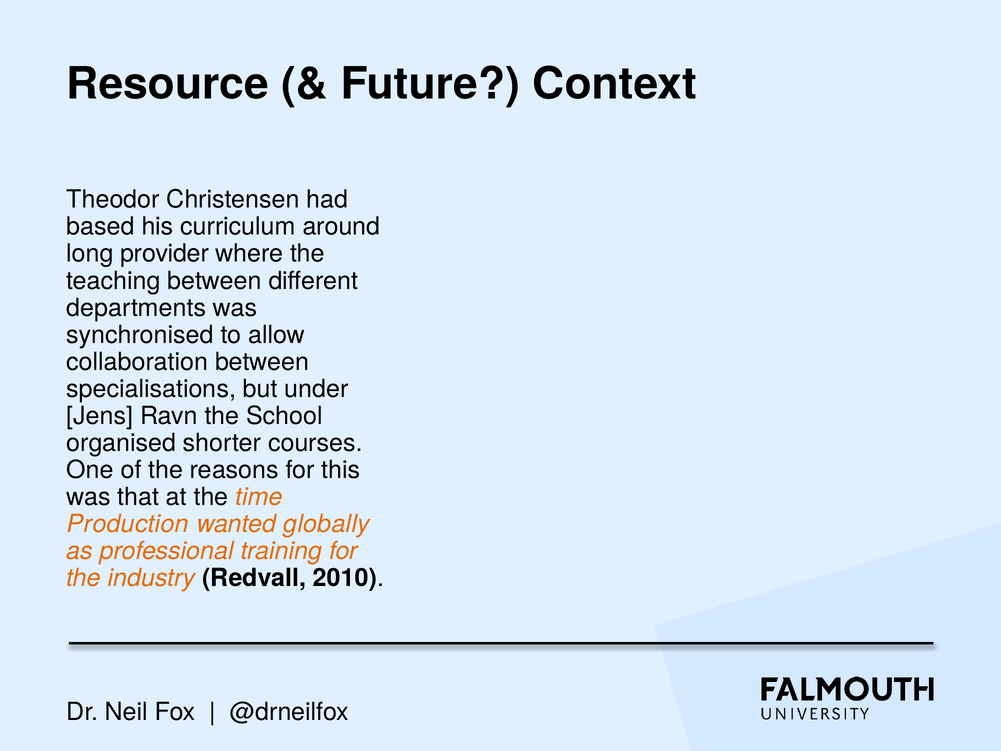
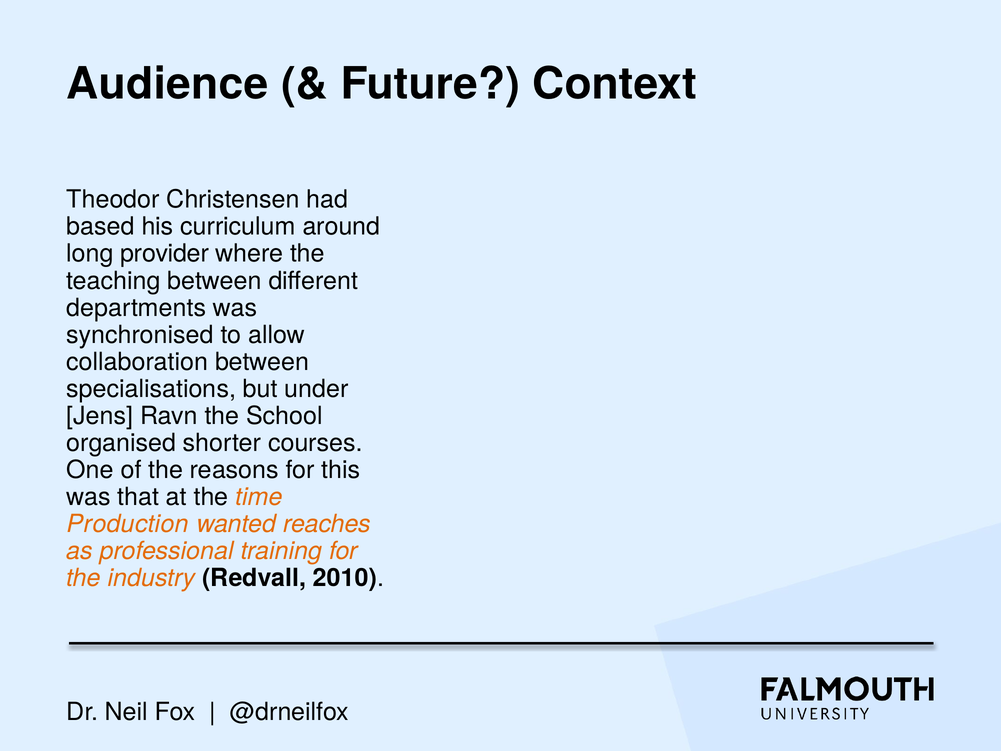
Resource: Resource -> Audience
globally: globally -> reaches
